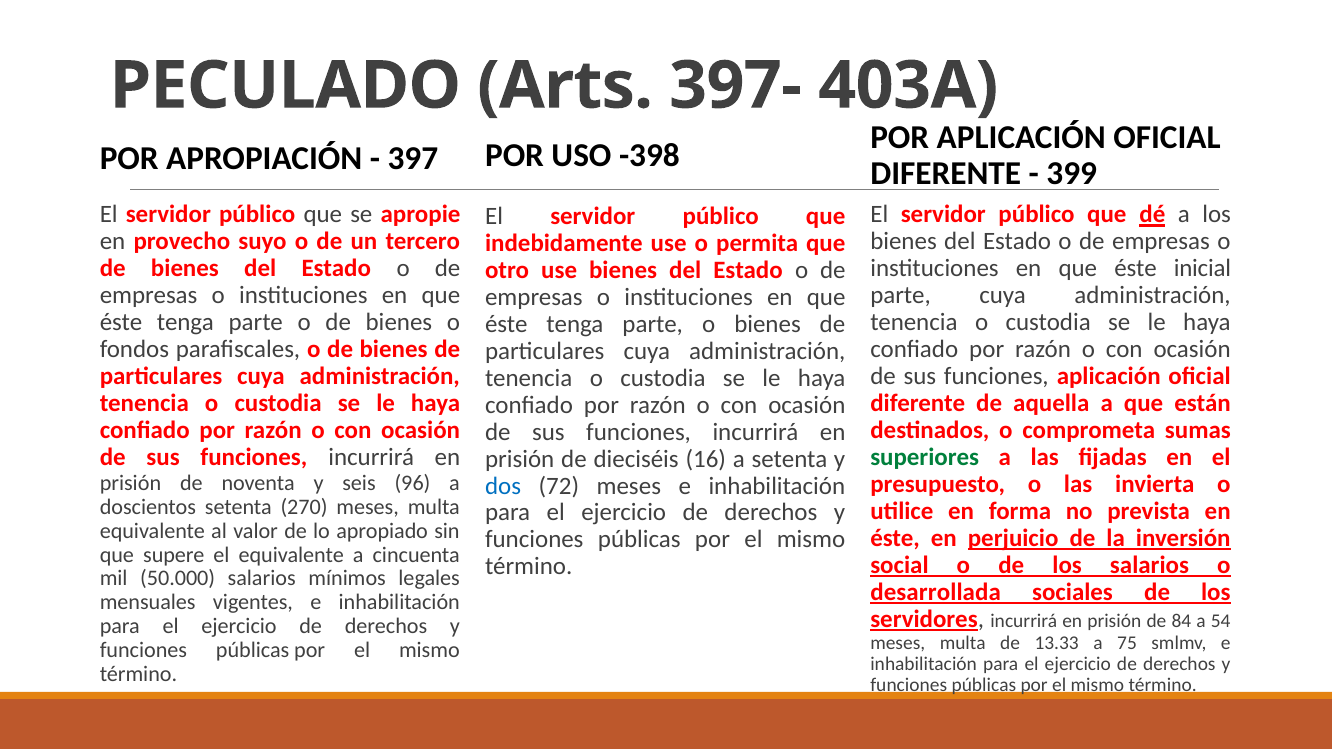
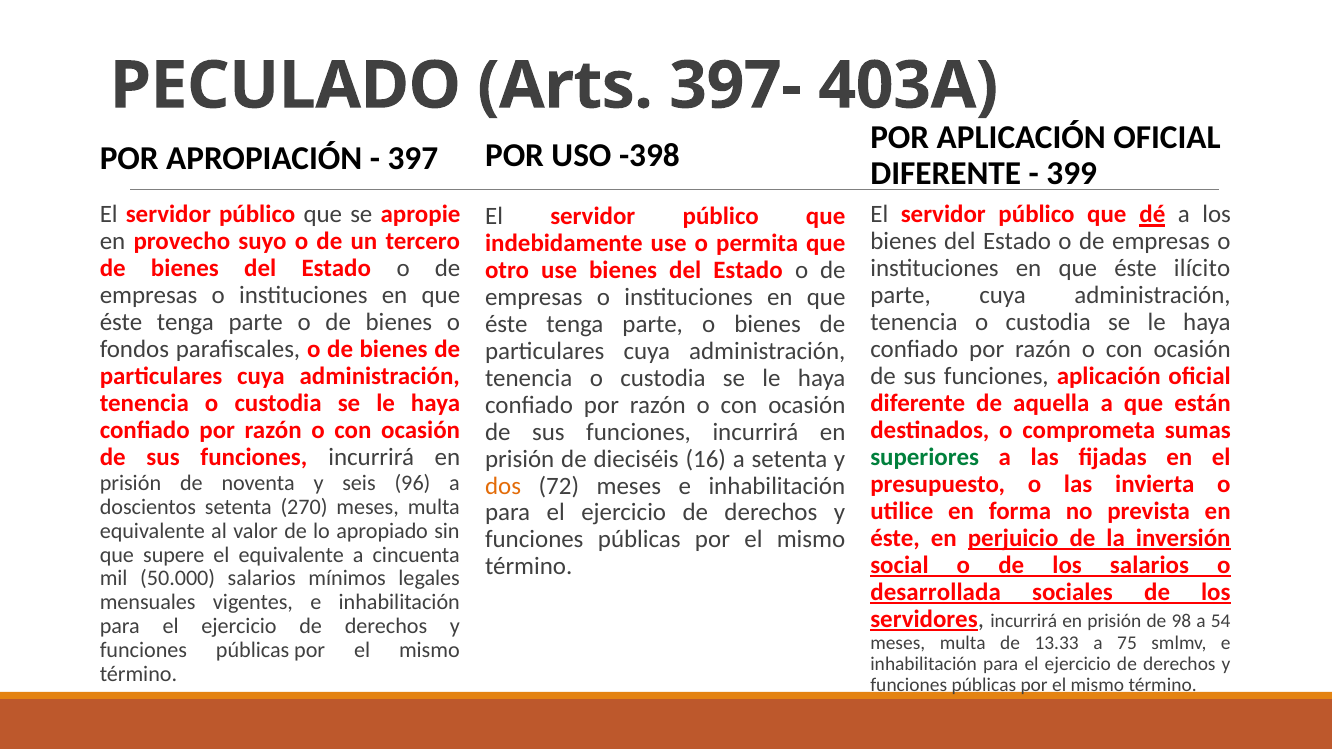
inicial: inicial -> ilícito
dos colour: blue -> orange
84: 84 -> 98
